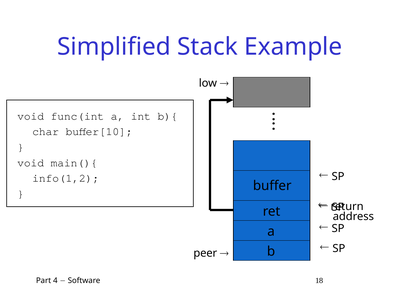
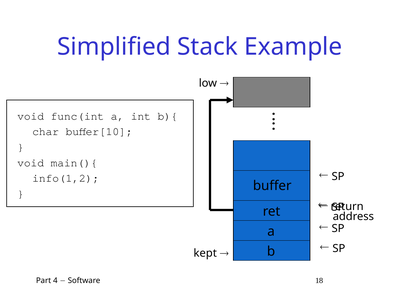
peer: peer -> kept
